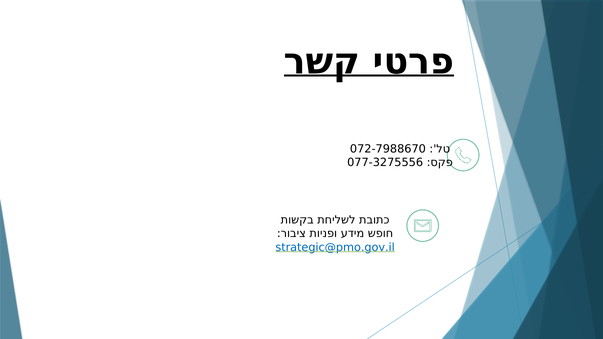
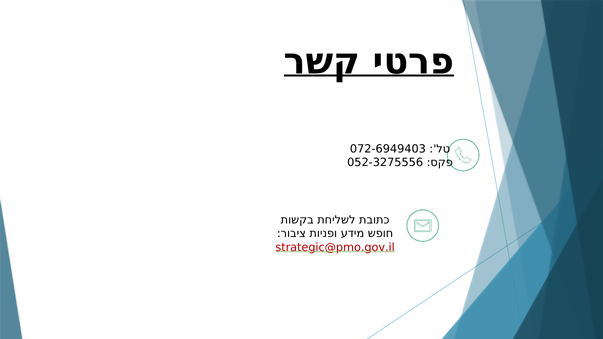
072-7988670: 072-7988670 -> 072-6949403
077-3275556: 077-3275556 -> 052-3275556
strategic@pmo.gov.il colour: blue -> red
